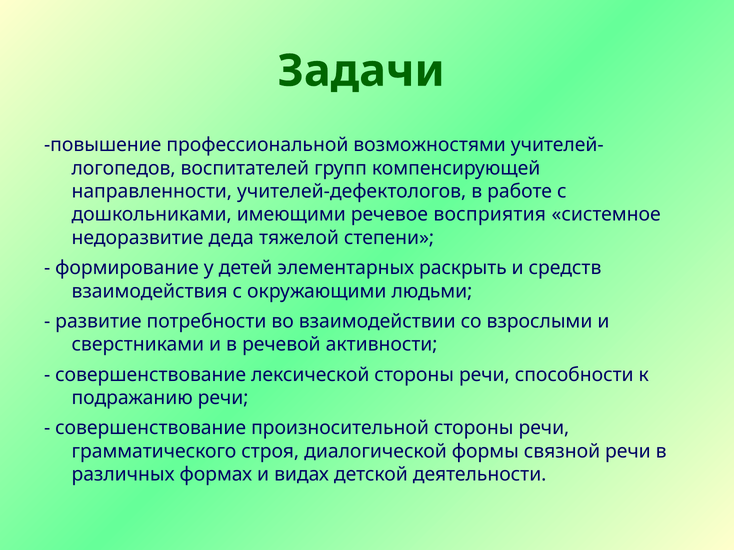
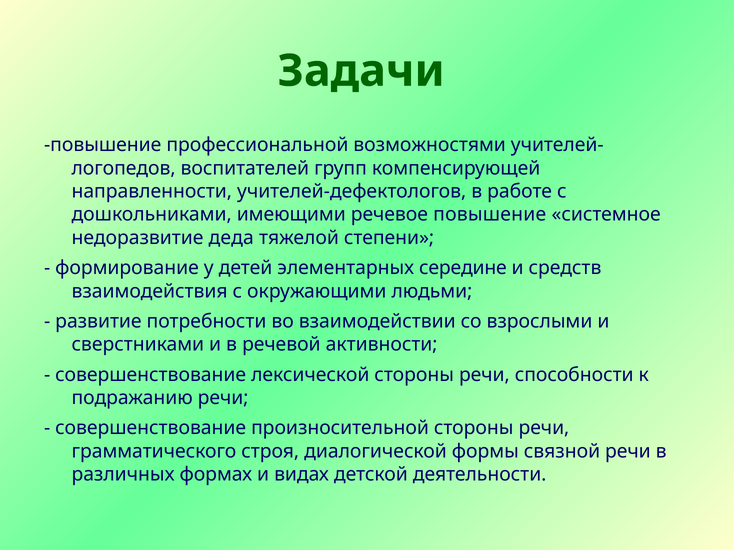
речевое восприятия: восприятия -> повышение
раскрыть: раскрыть -> середине
